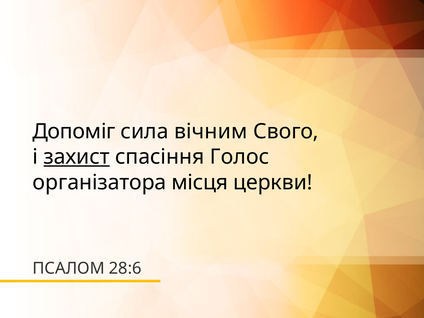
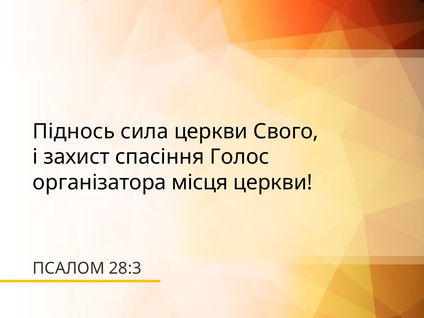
Допоміг: Допоміг -> Піднось
сила вічним: вічним -> церкви
захист underline: present -> none
28:6: 28:6 -> 28:3
